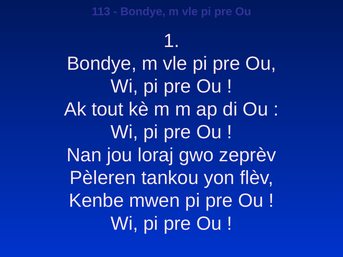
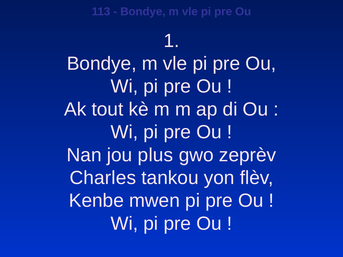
loraj: loraj -> plus
Pèleren: Pèleren -> Charles
